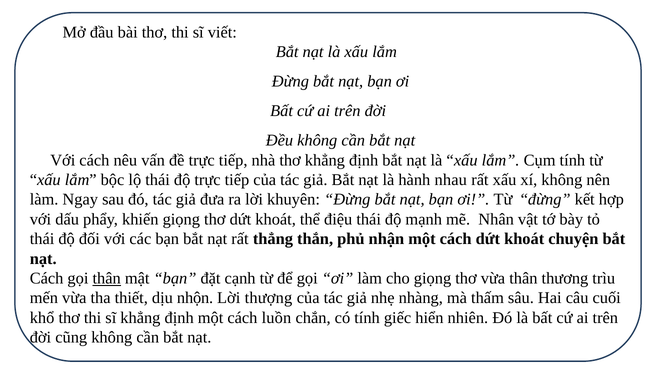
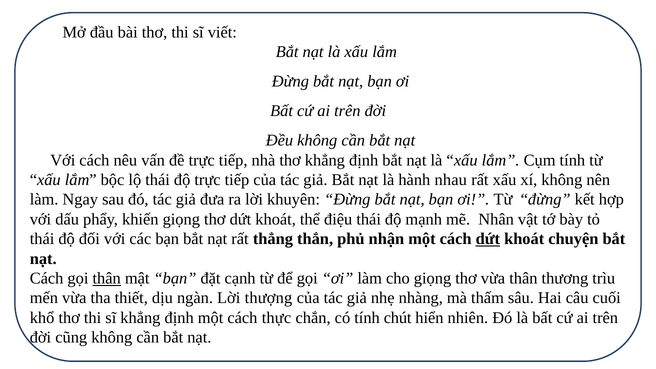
dứt at (488, 239) underline: none -> present
nhộn: nhộn -> ngàn
luồn: luồn -> thực
giếc: giếc -> chút
